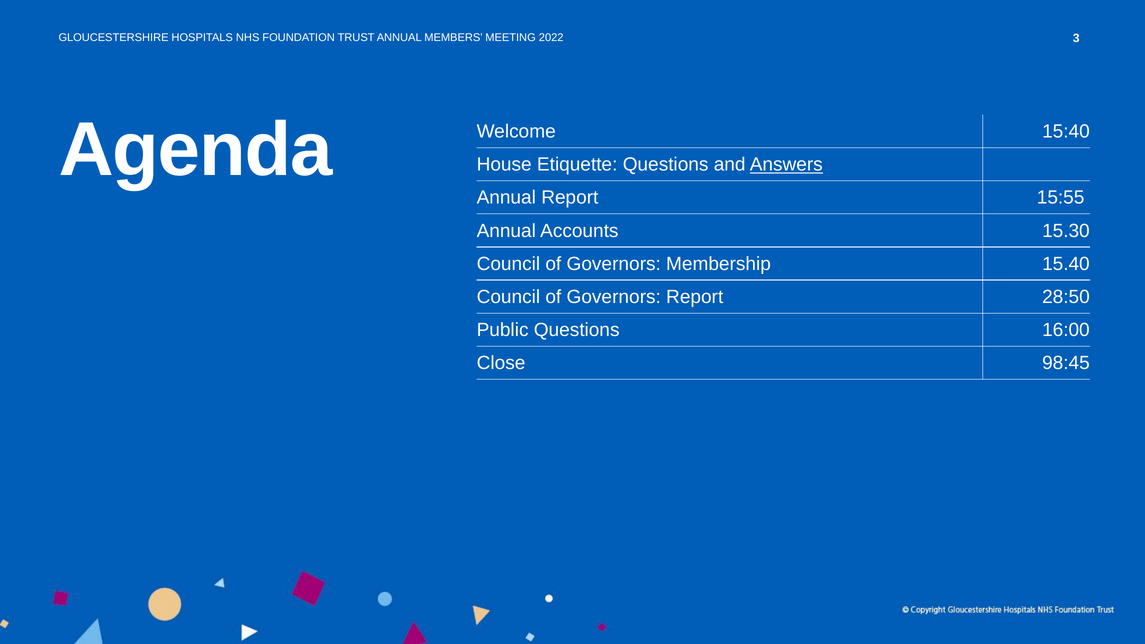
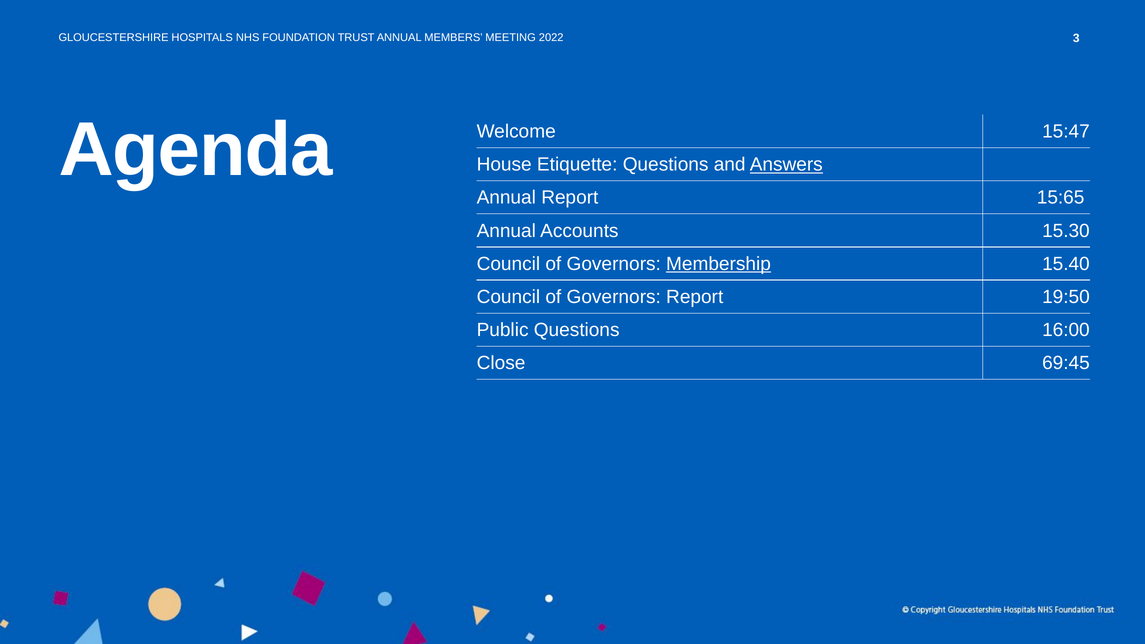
15:40: 15:40 -> 15:47
15:55: 15:55 -> 15:65
Membership underline: none -> present
28:50: 28:50 -> 19:50
98:45: 98:45 -> 69:45
